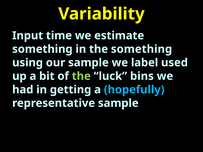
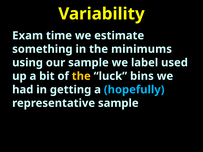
Input: Input -> Exam
the something: something -> minimums
the at (81, 76) colour: light green -> yellow
